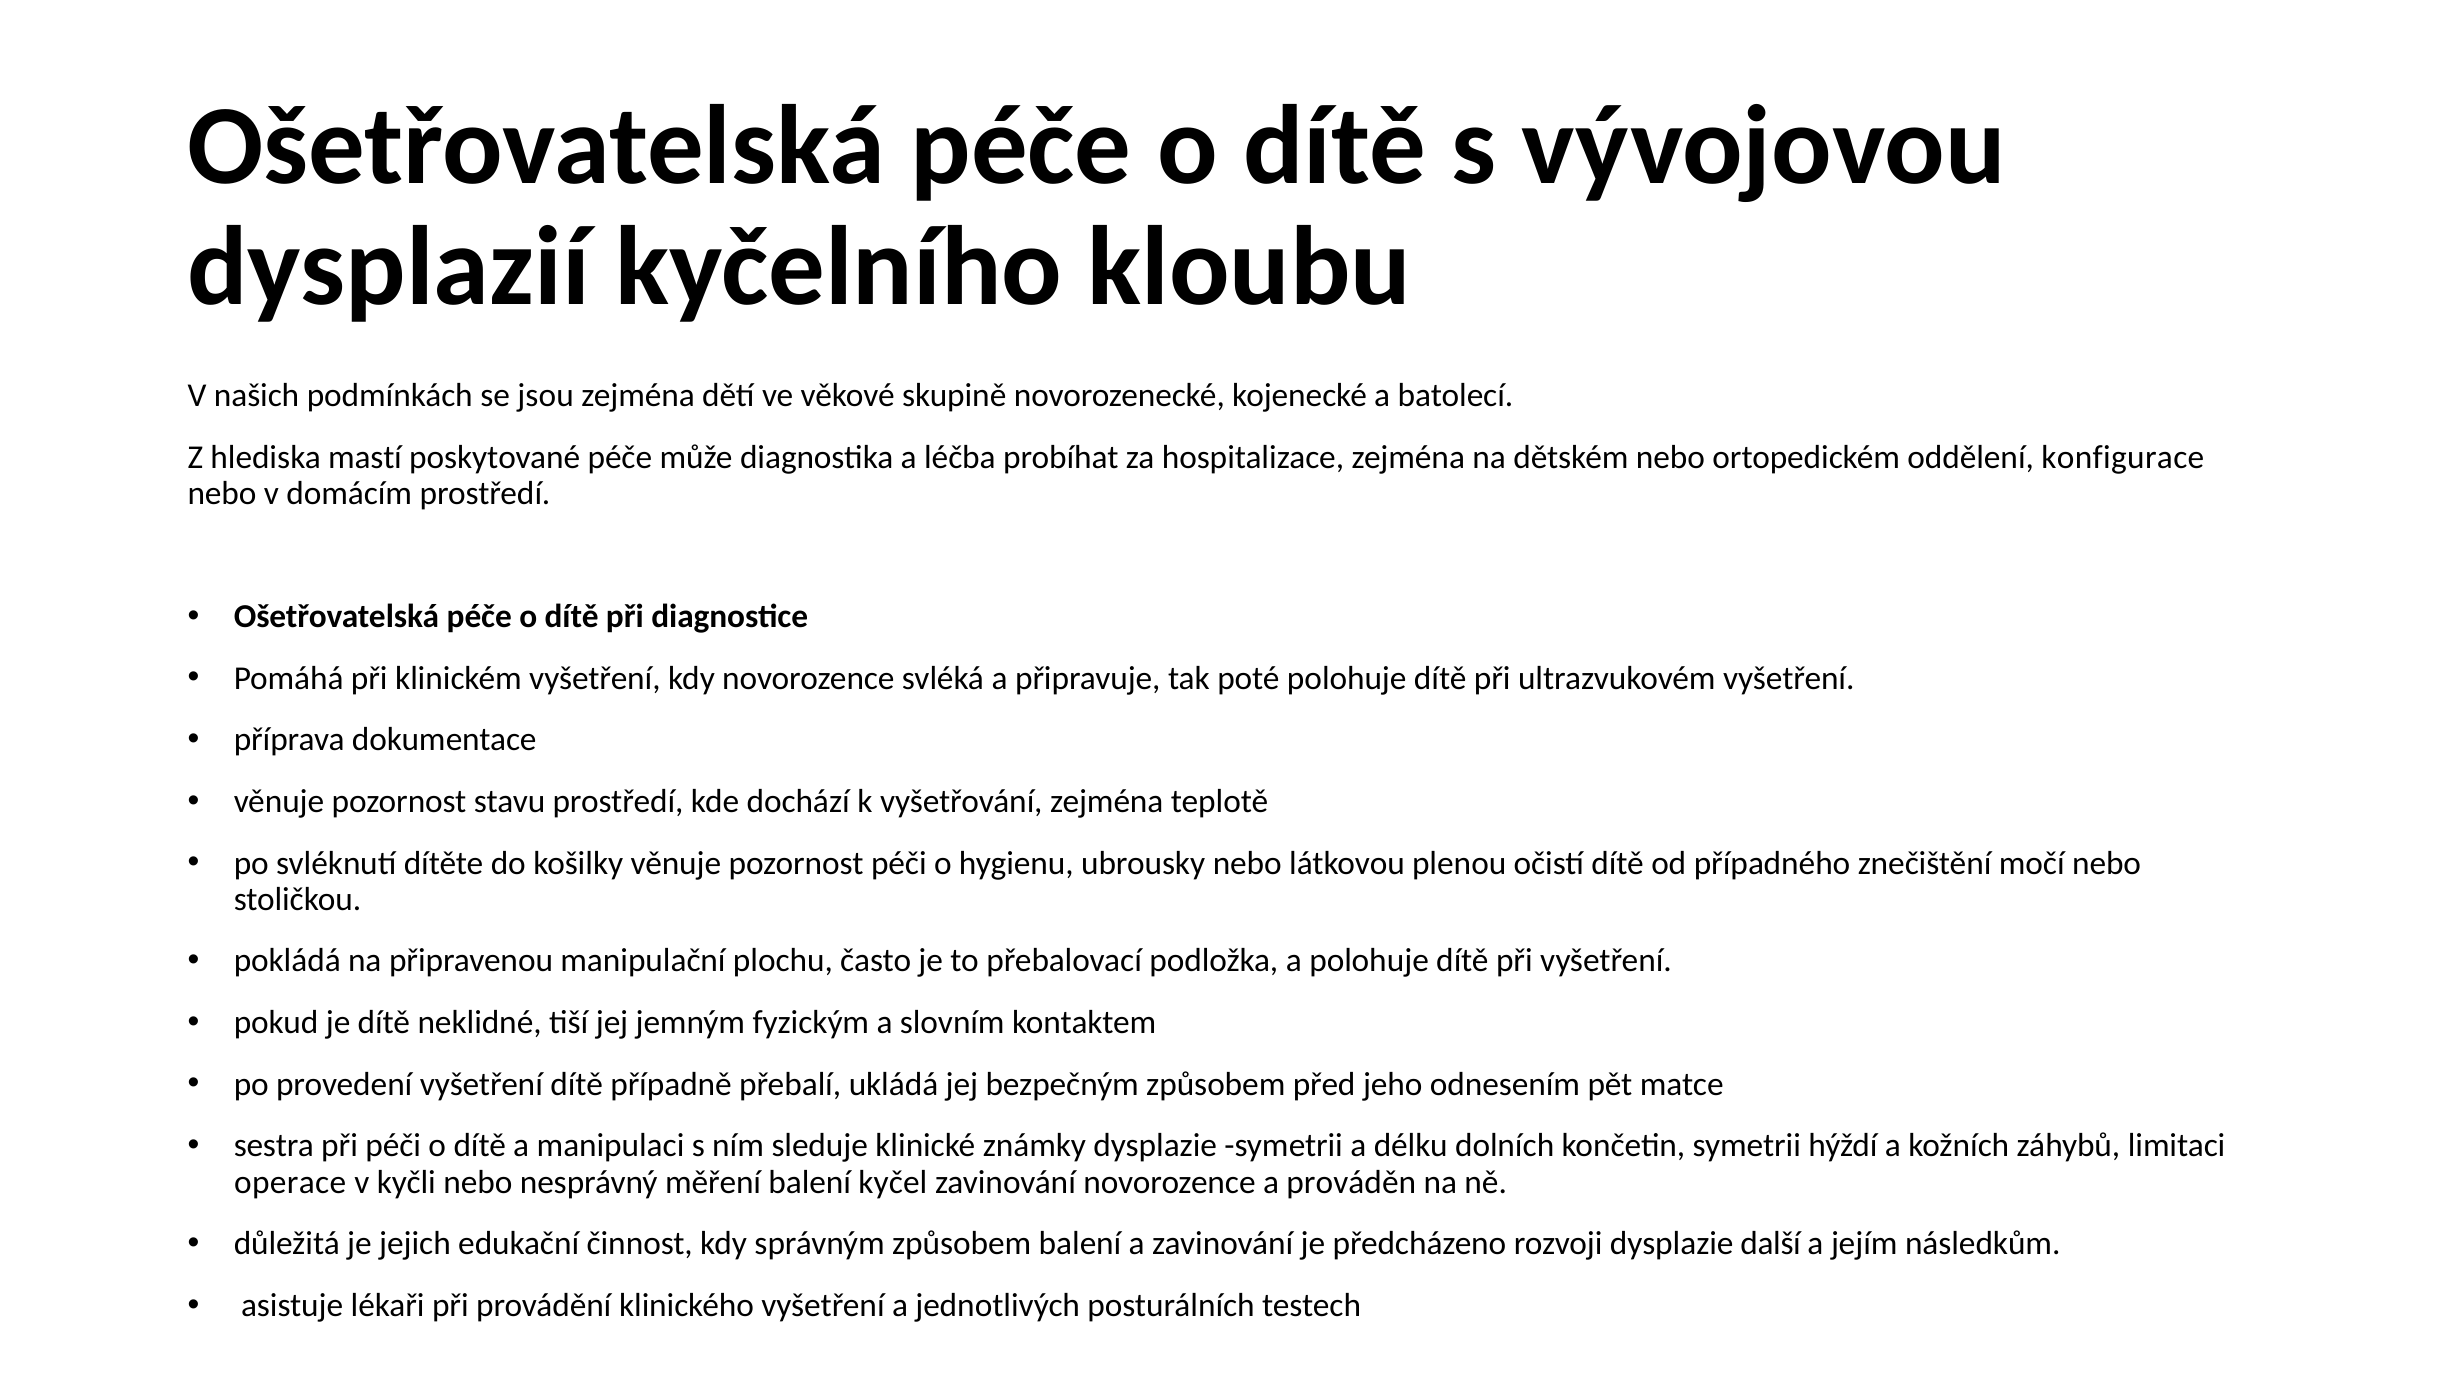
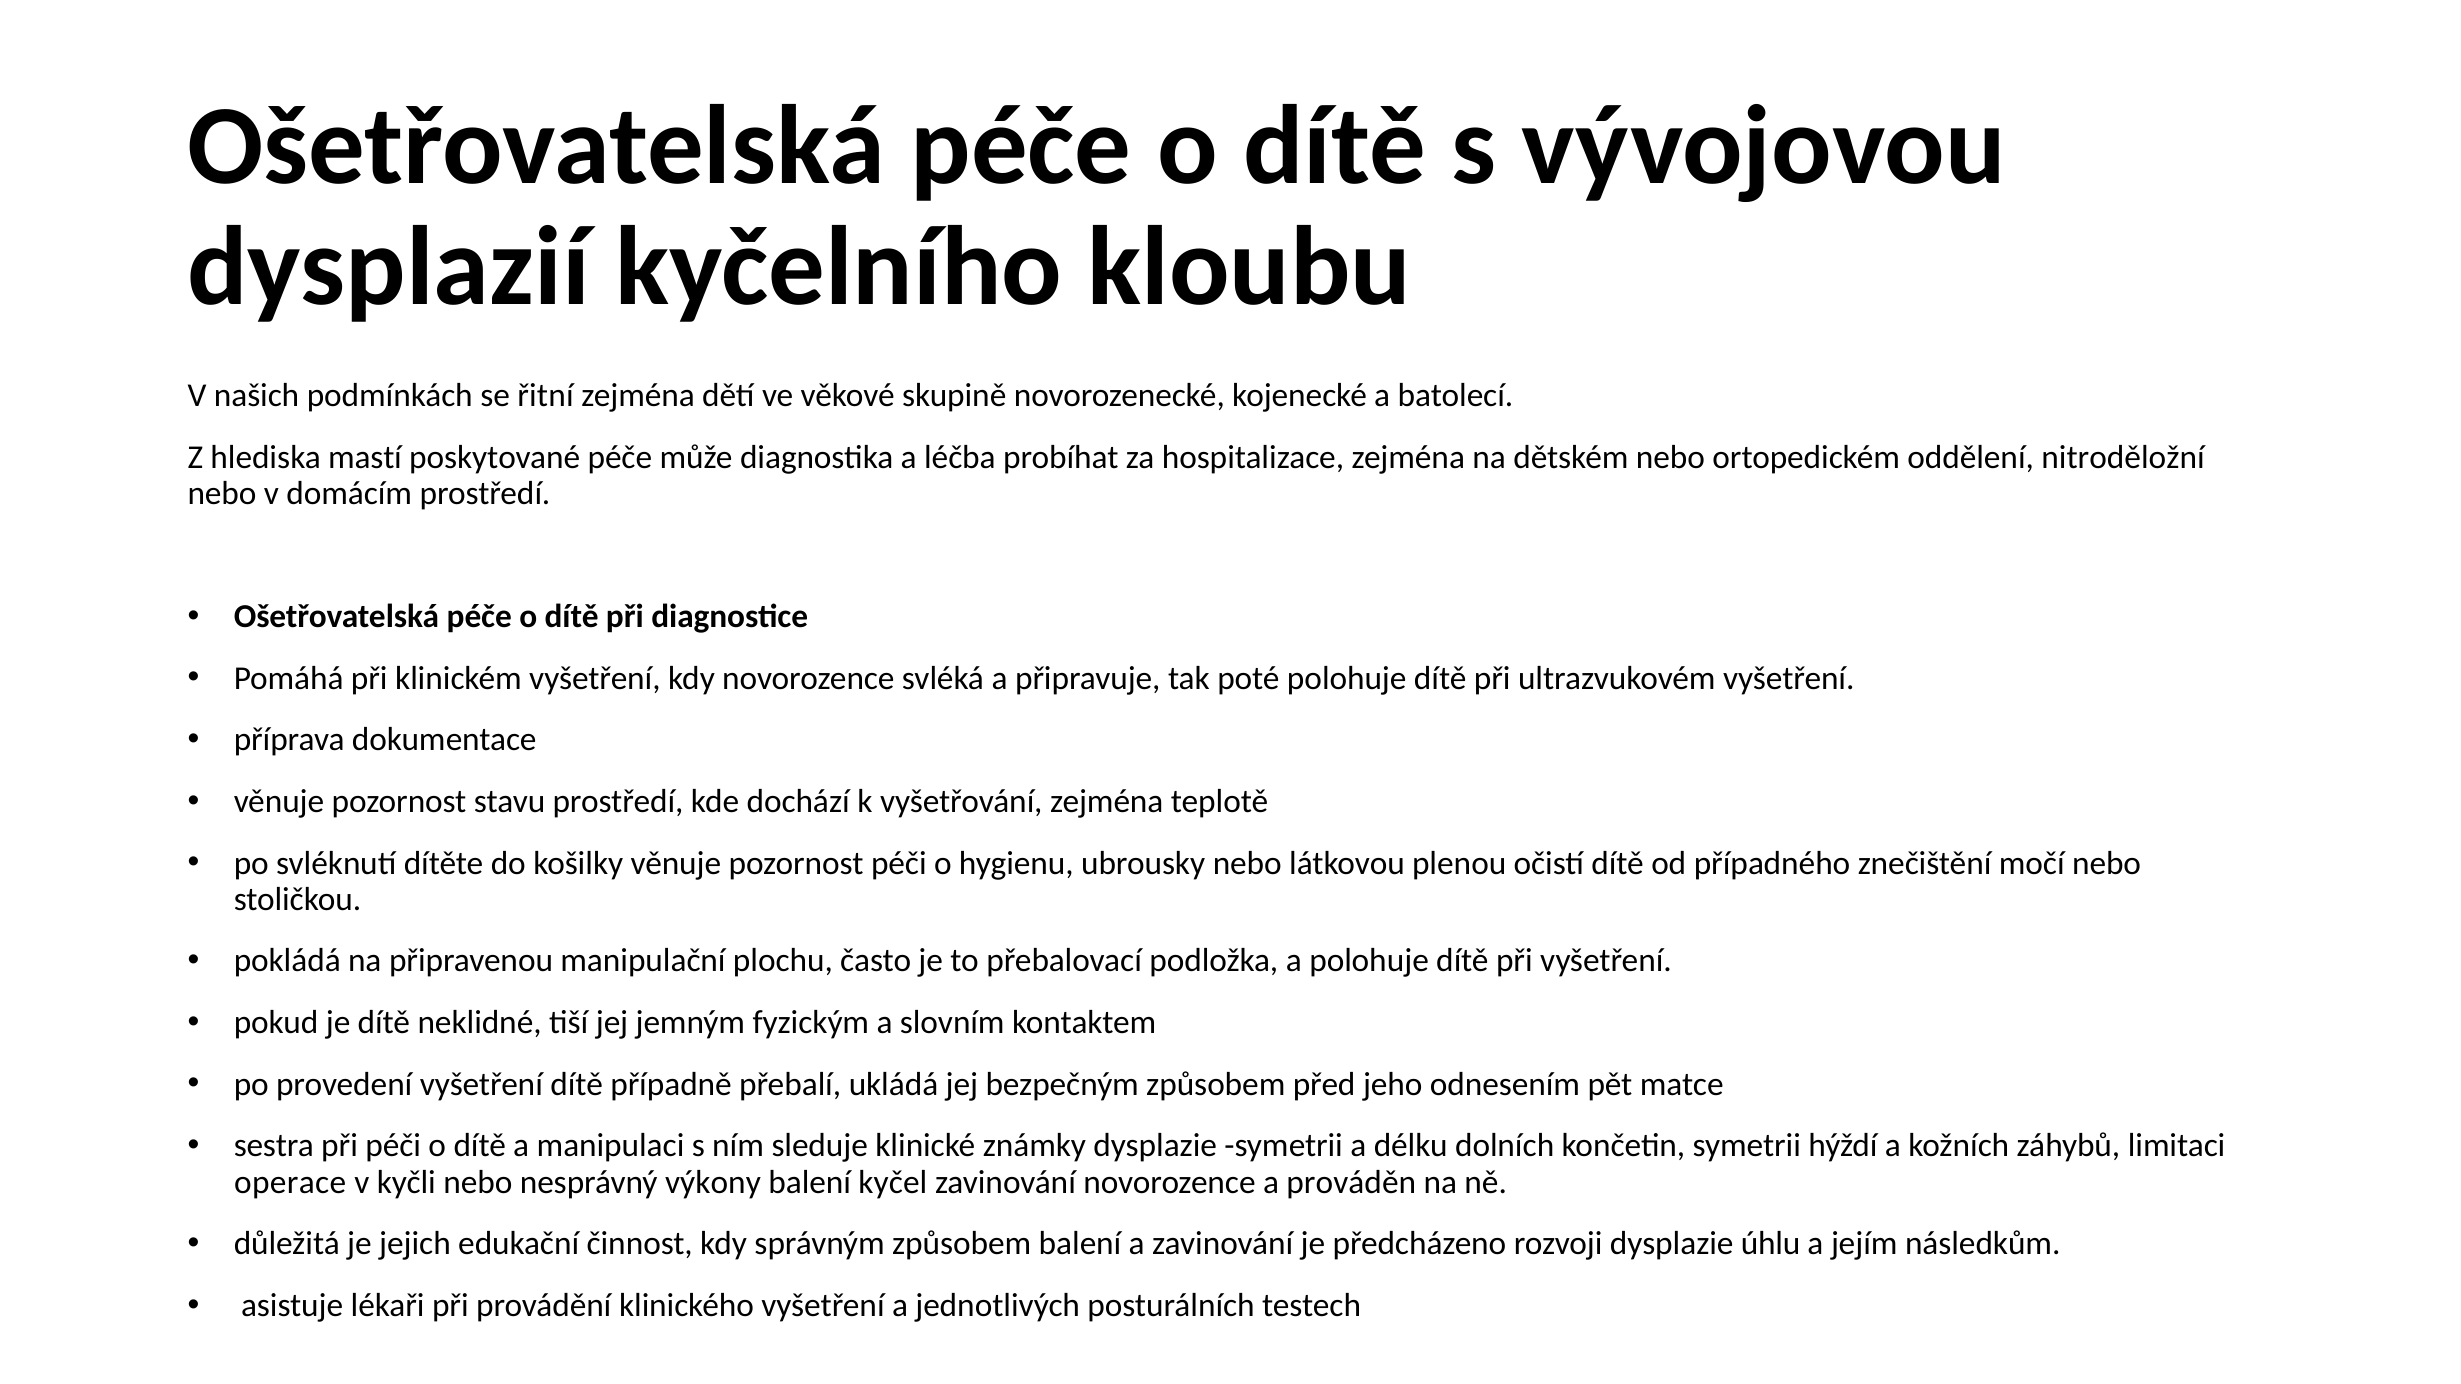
jsou: jsou -> řitní
konfigurace: konfigurace -> nitroděložní
měření: měření -> výkony
další: další -> úhlu
